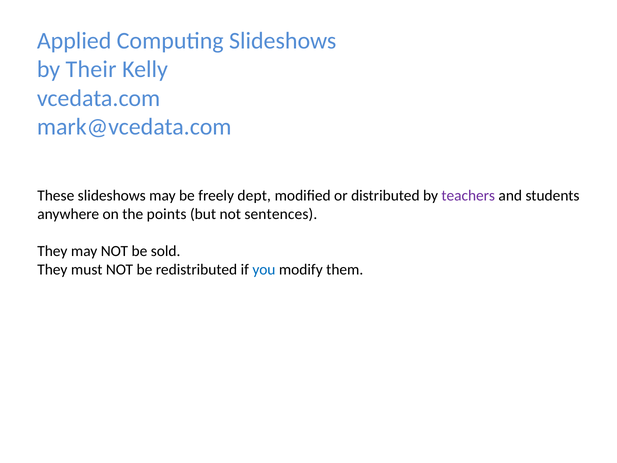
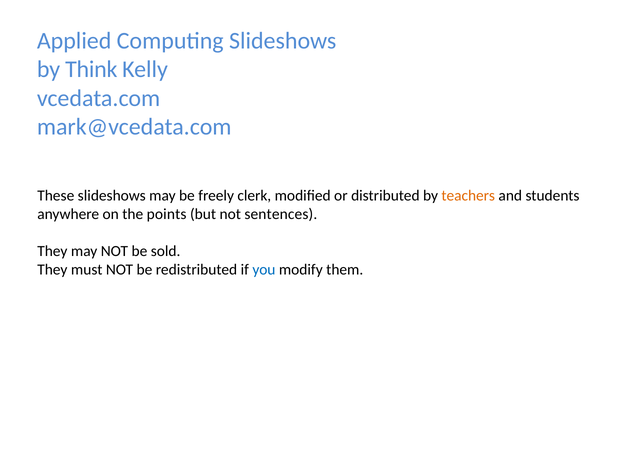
Their: Their -> Think
dept: dept -> clerk
teachers colour: purple -> orange
